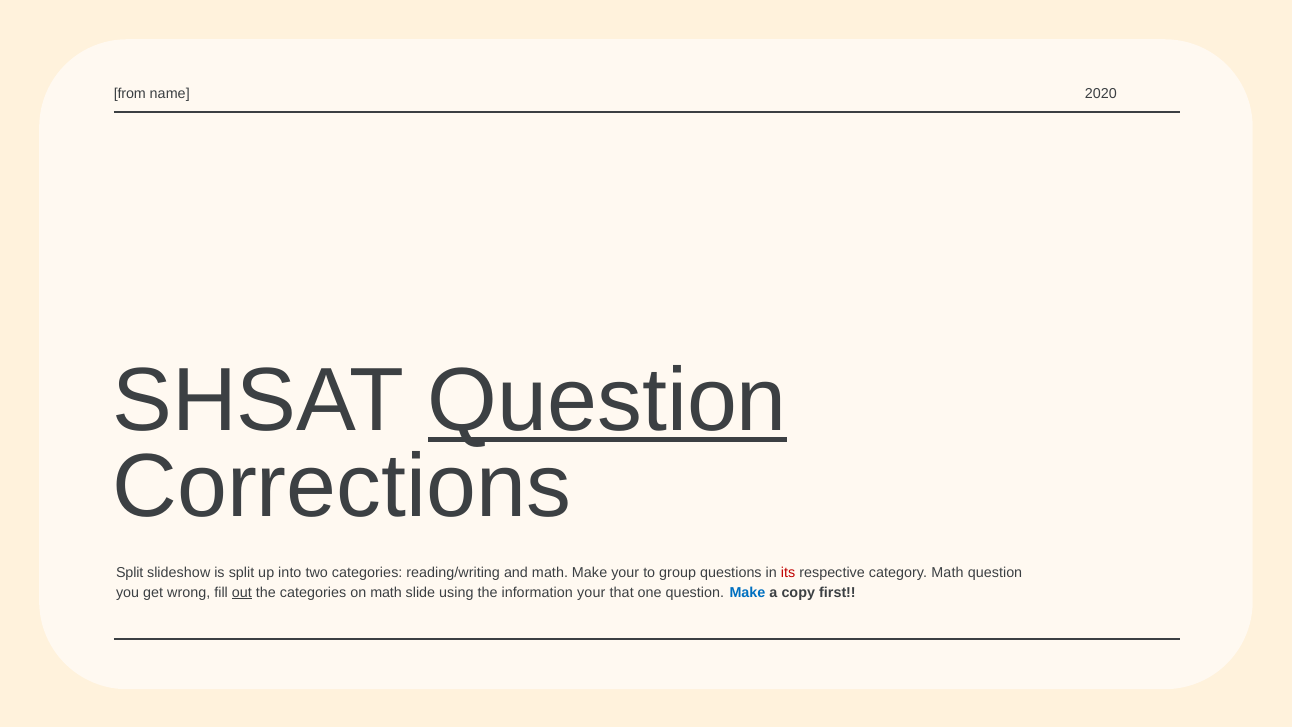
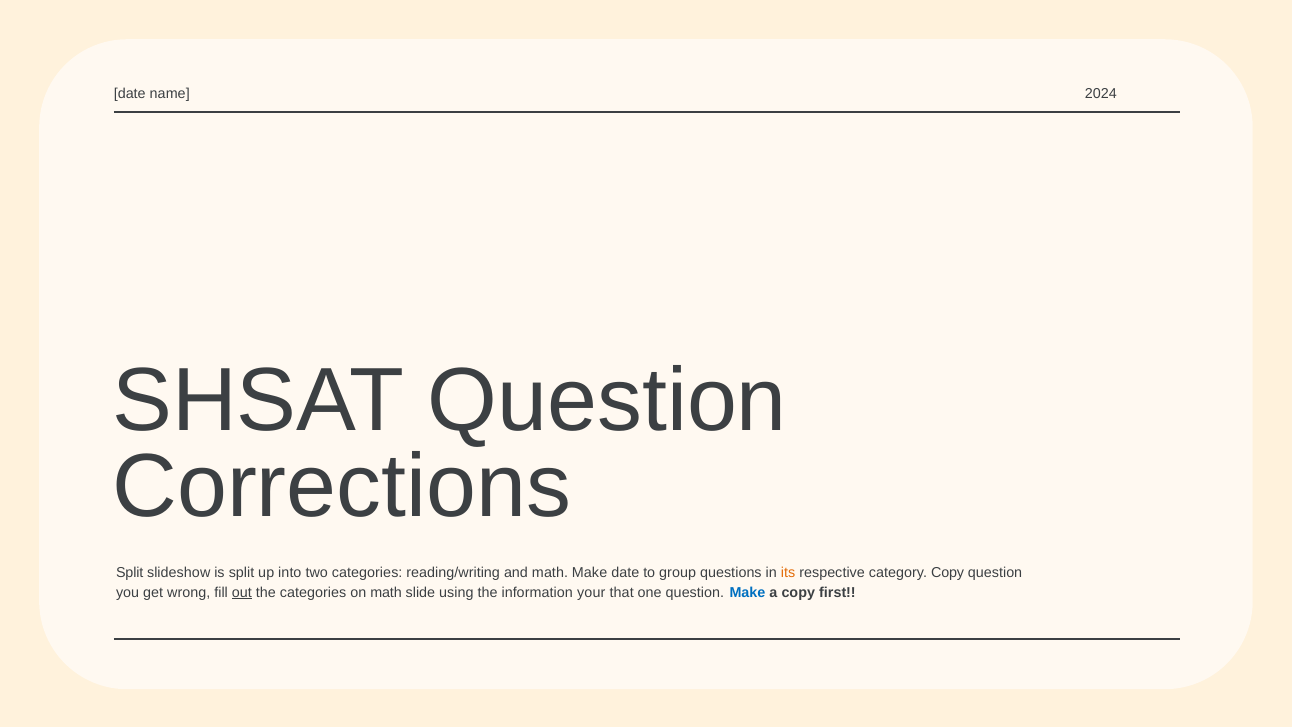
from at (130, 93): from -> date
2020: 2020 -> 2024
Question at (607, 401) underline: present -> none
Make your: your -> date
its colour: red -> orange
category Math: Math -> Copy
